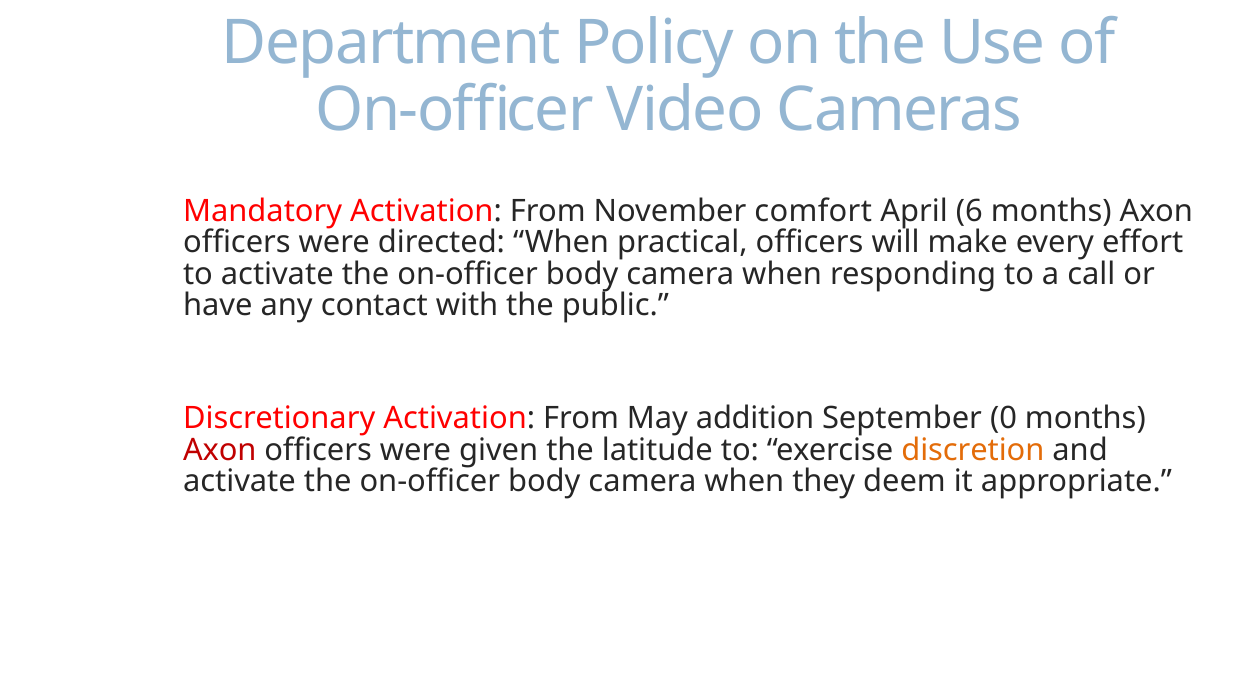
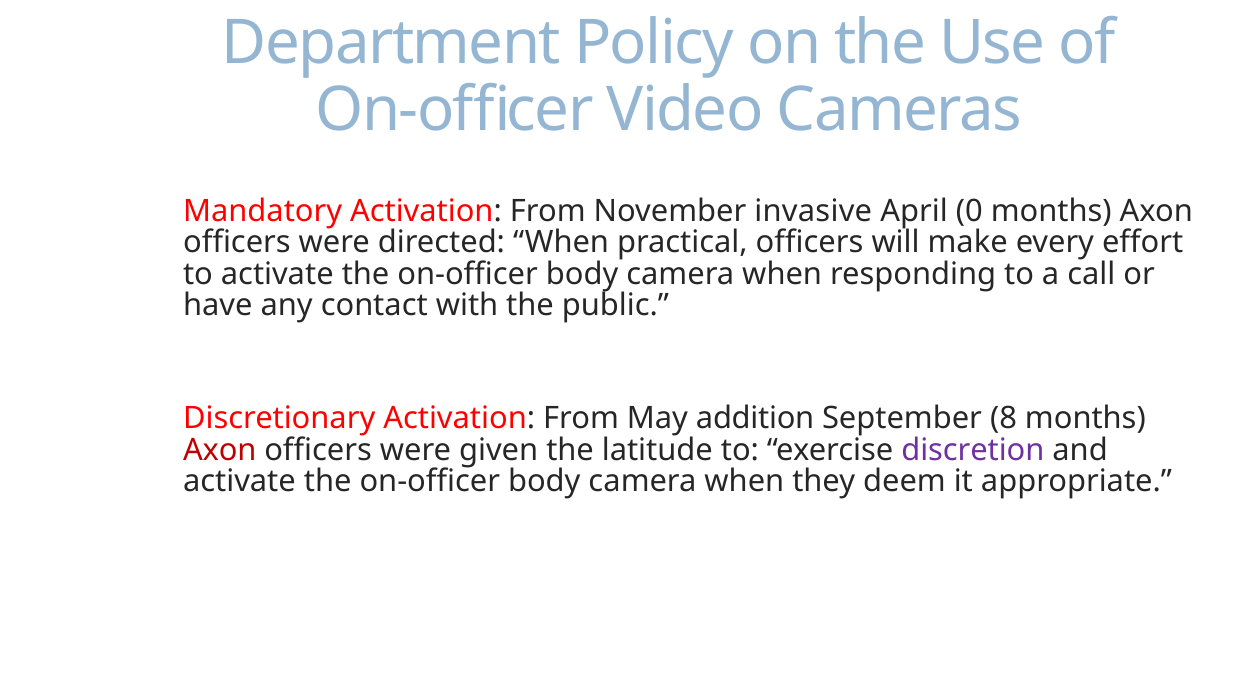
comfort: comfort -> invasive
6: 6 -> 0
0: 0 -> 8
discretion colour: orange -> purple
